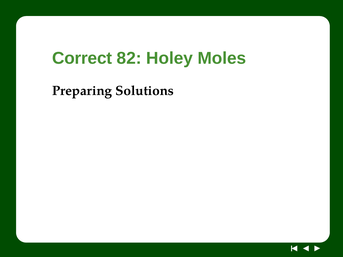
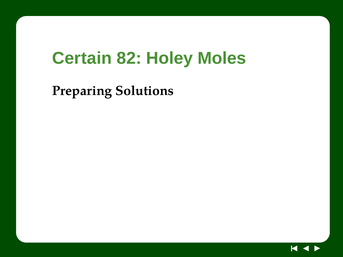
Correct: Correct -> Certain
